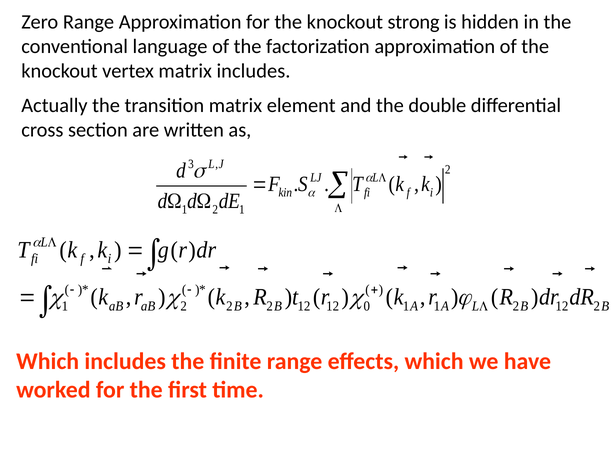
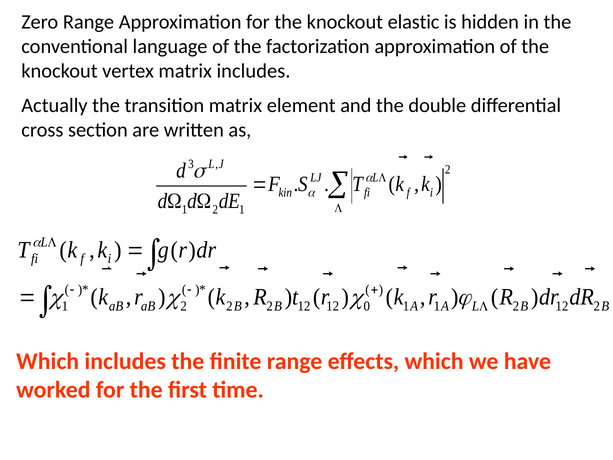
strong: strong -> elastic
